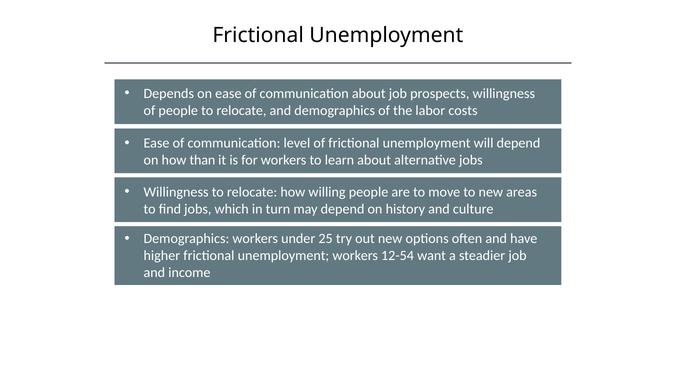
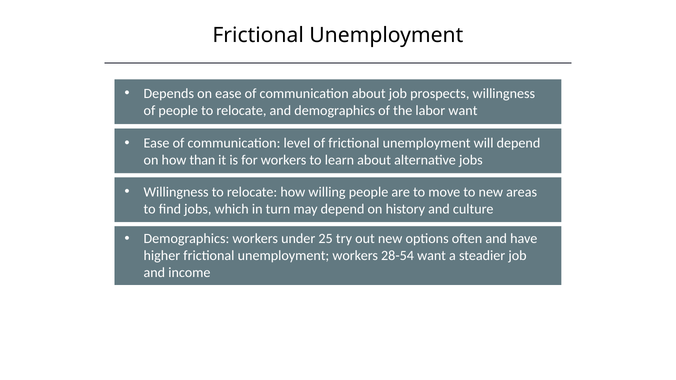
labor costs: costs -> want
12-54: 12-54 -> 28-54
